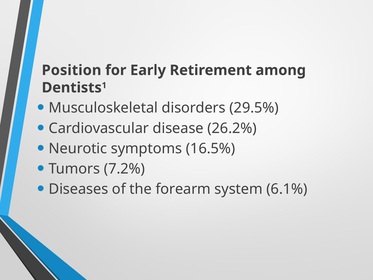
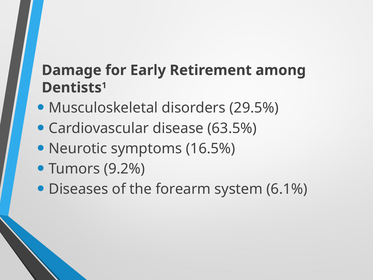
Position: Position -> Damage
26.2%: 26.2% -> 63.5%
7.2%: 7.2% -> 9.2%
